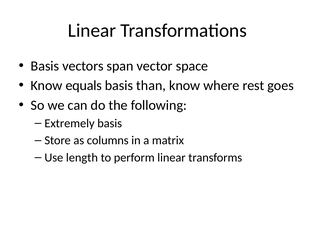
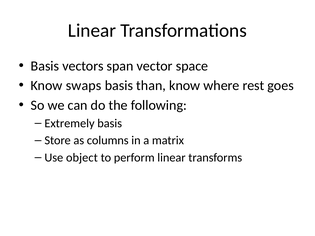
equals: equals -> swaps
length: length -> object
